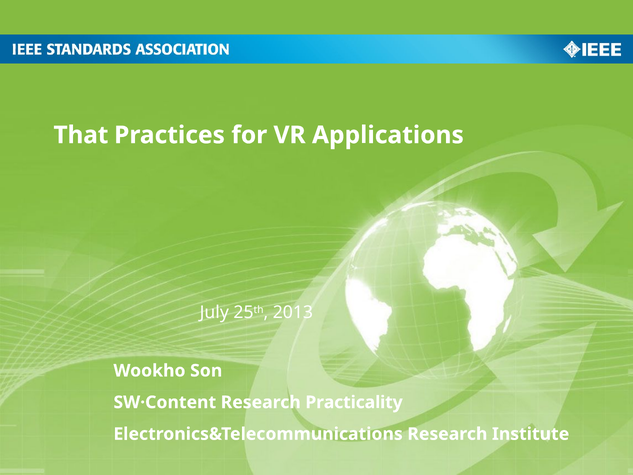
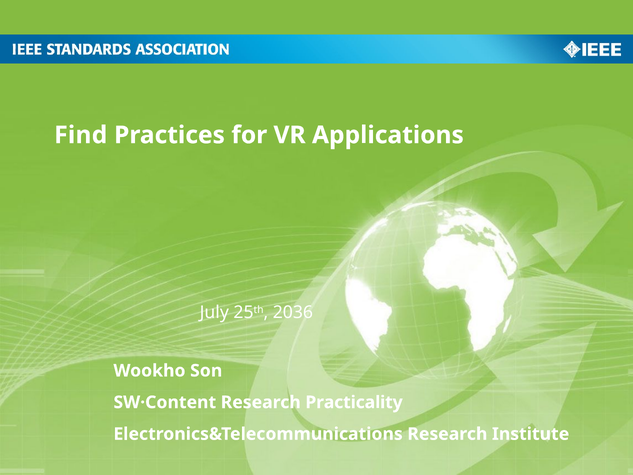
That: That -> Find
2013: 2013 -> 2036
